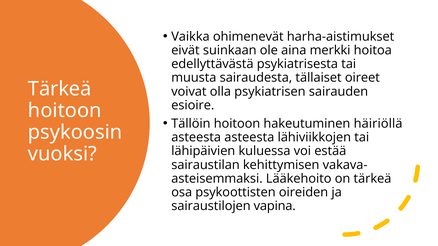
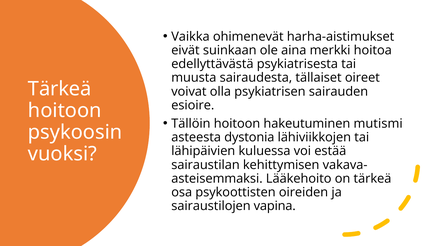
häiriöllä: häiriöllä -> mutismi
asteesta asteesta: asteesta -> dystonia
